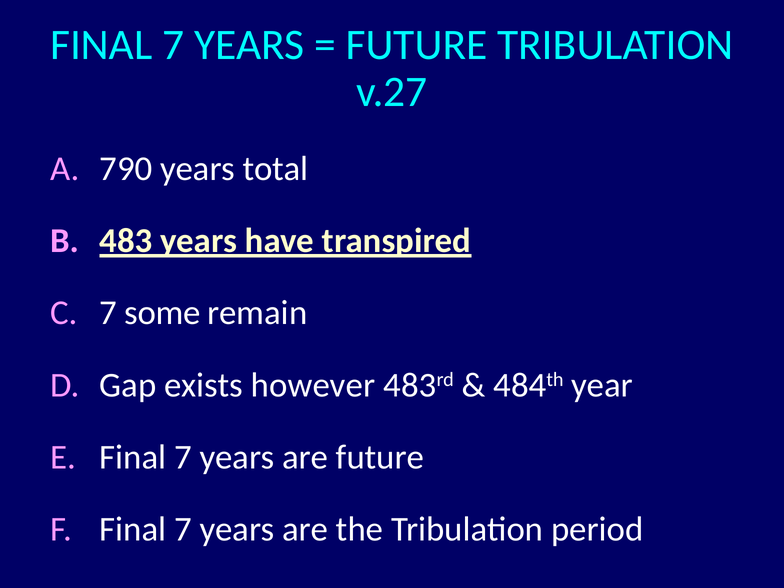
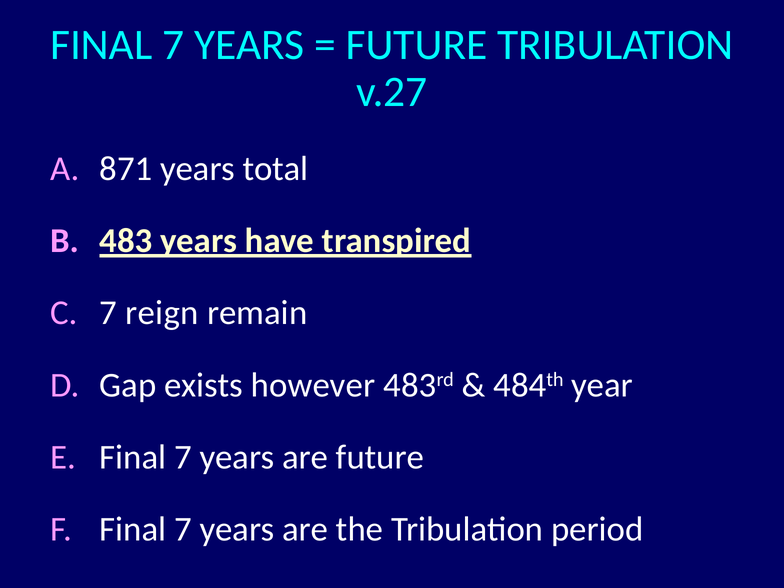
790: 790 -> 871
some: some -> reign
